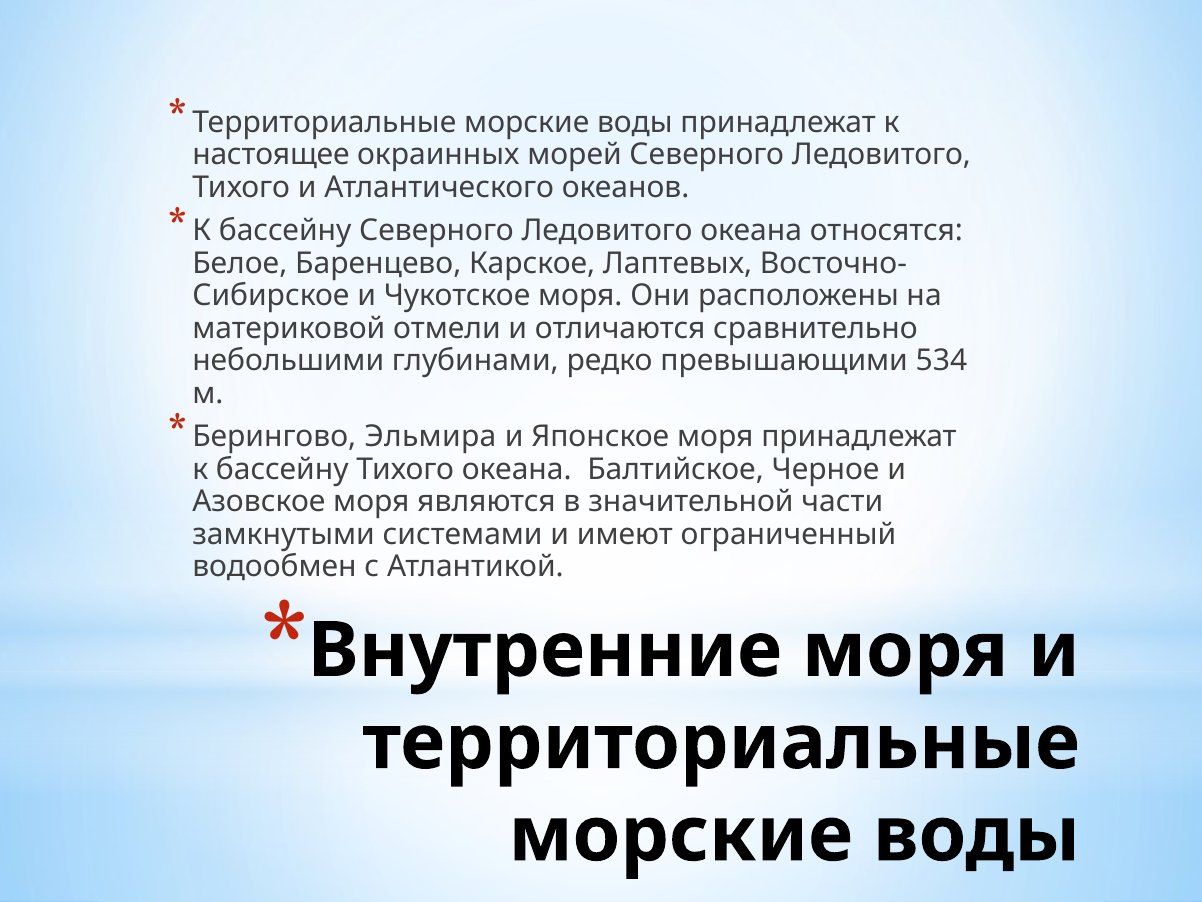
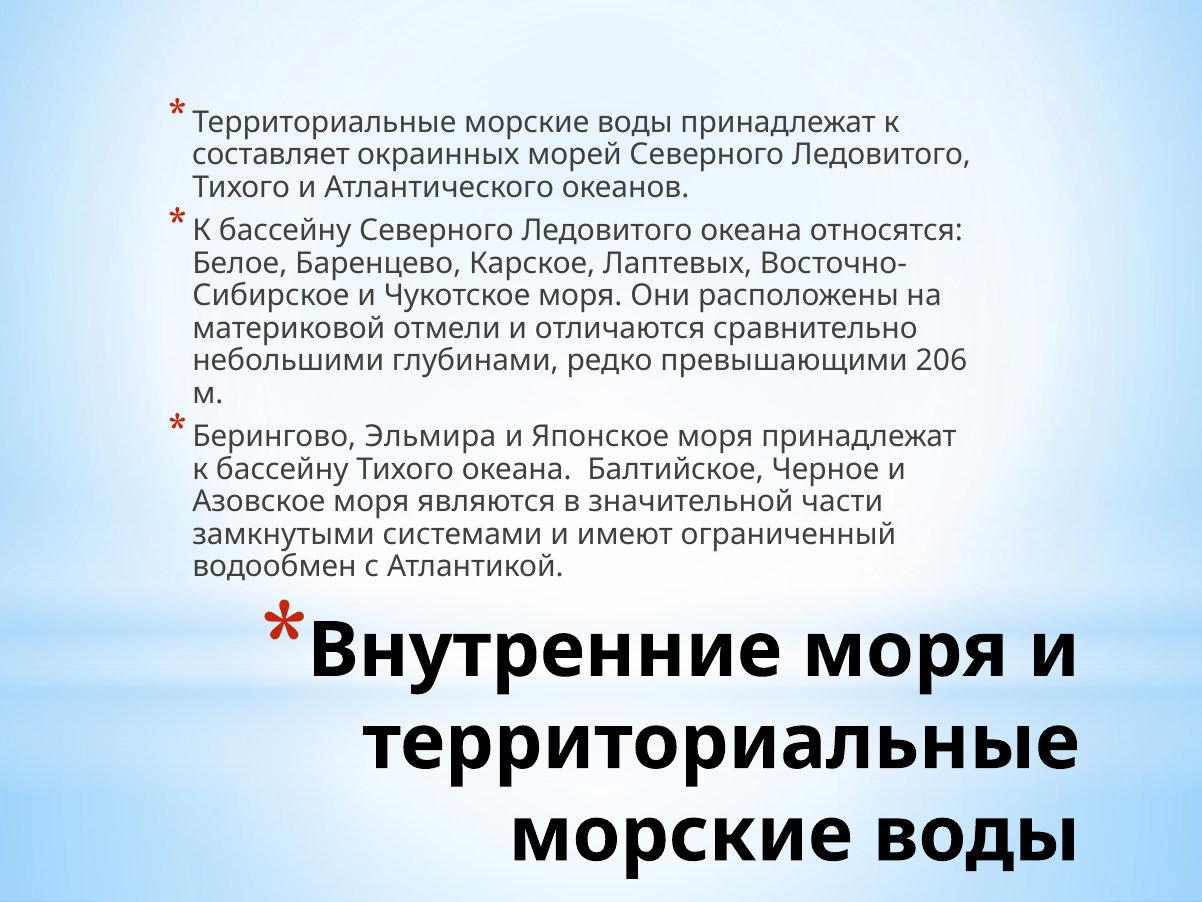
настоящее: настоящее -> составляет
534: 534 -> 206
